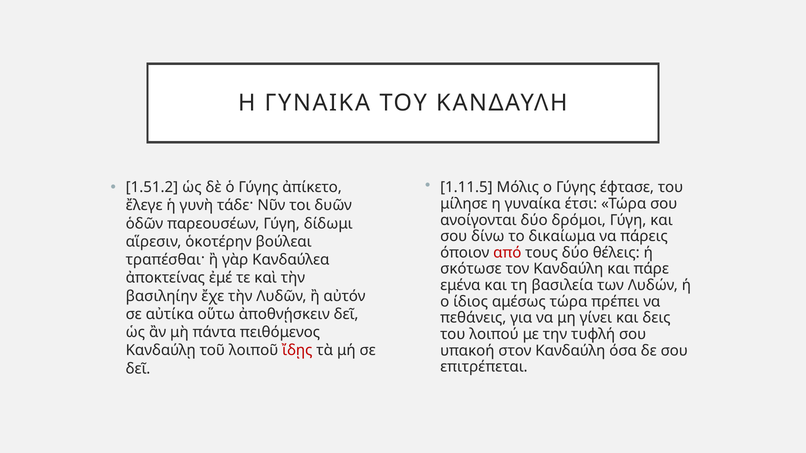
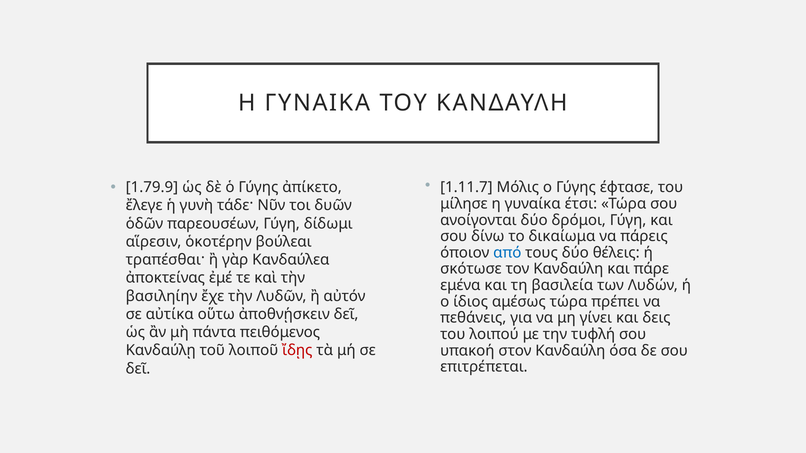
1.11.5: 1.11.5 -> 1.11.7
1.51.2: 1.51.2 -> 1.79.9
από colour: red -> blue
